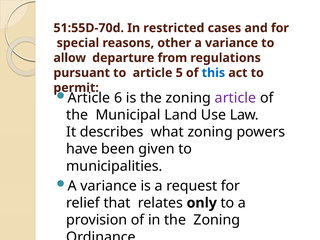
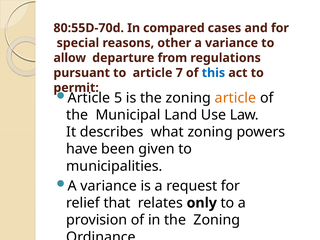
51:55D-70d: 51:55D-70d -> 80:55D-70d
restricted: restricted -> compared
5: 5 -> 7
6: 6 -> 5
article at (235, 98) colour: purple -> orange
